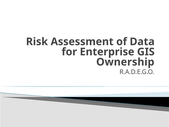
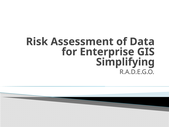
Ownership: Ownership -> Simplifying
